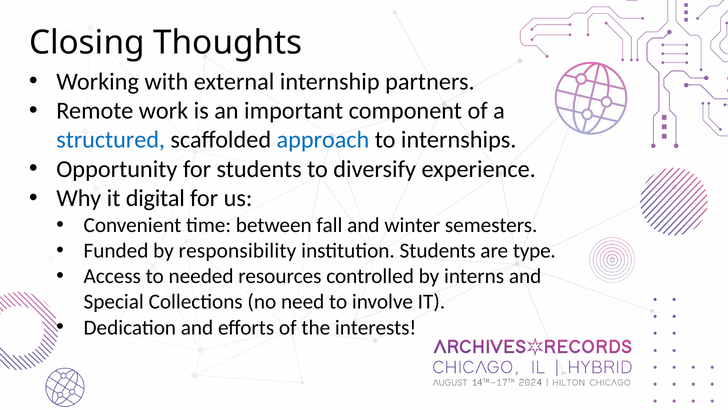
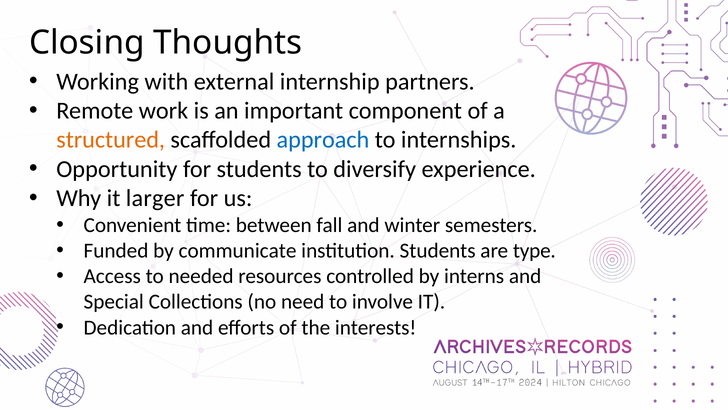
structured colour: blue -> orange
digital: digital -> larger
responsibility: responsibility -> communicate
